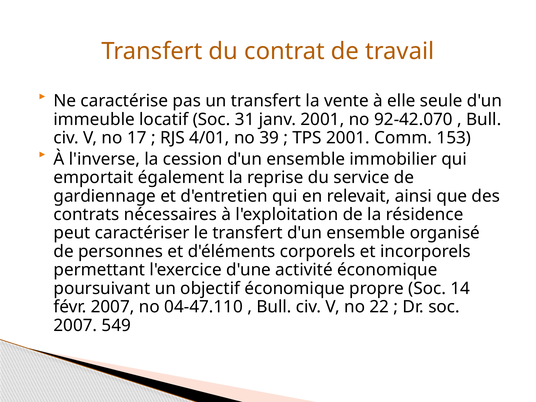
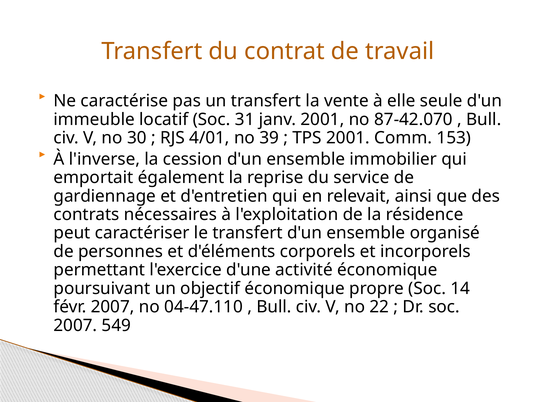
92-42.070: 92-42.070 -> 87-42.070
17: 17 -> 30
